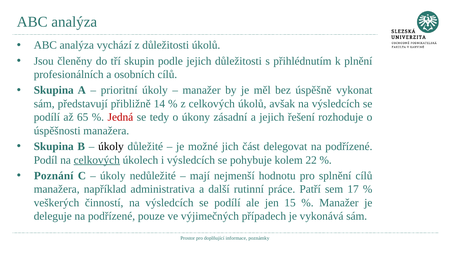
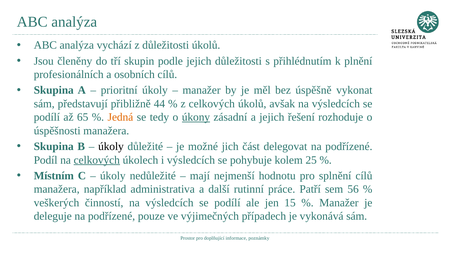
14: 14 -> 44
Jedná colour: red -> orange
úkony underline: none -> present
22: 22 -> 25
Poznání: Poznání -> Místním
17: 17 -> 56
